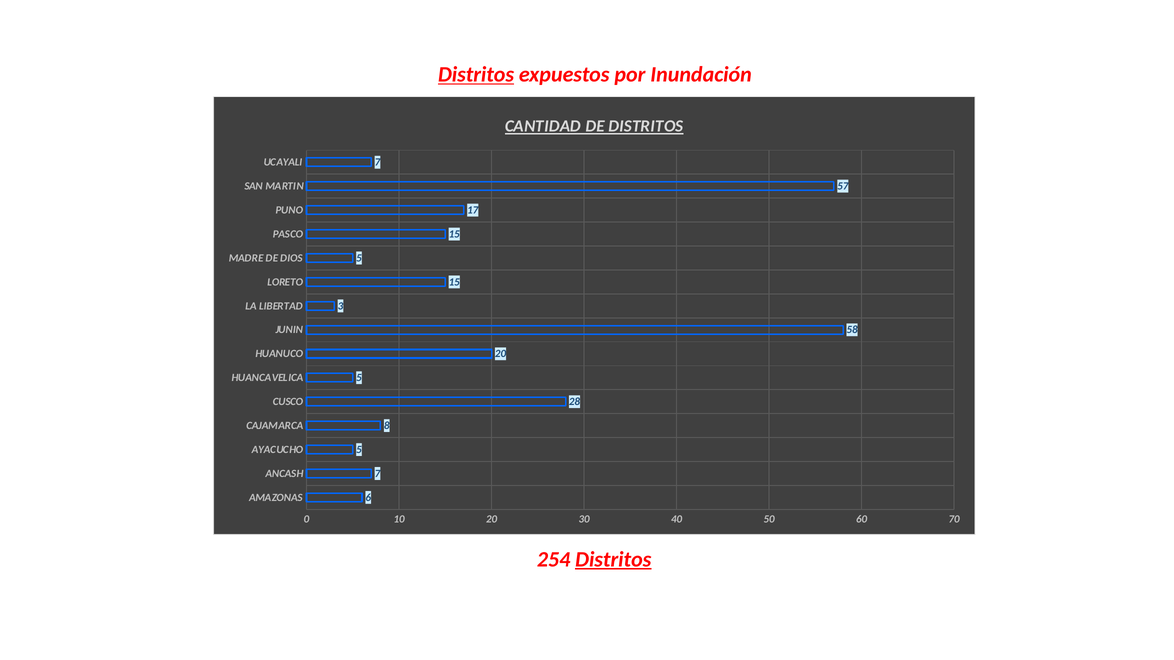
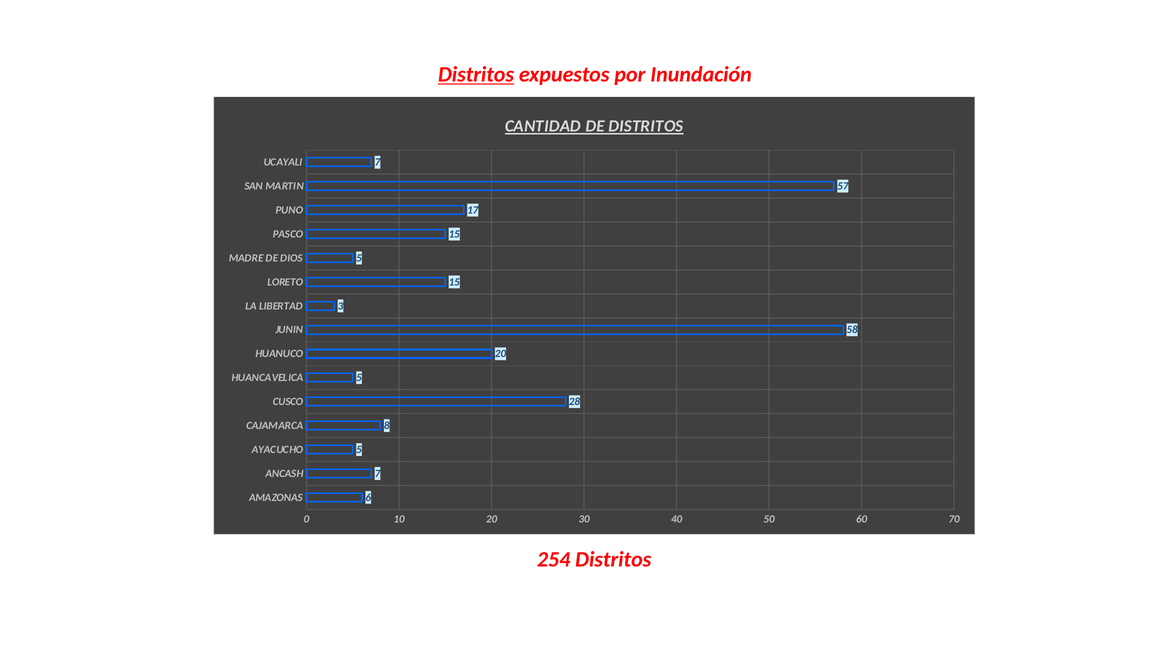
Distritos at (613, 560) underline: present -> none
